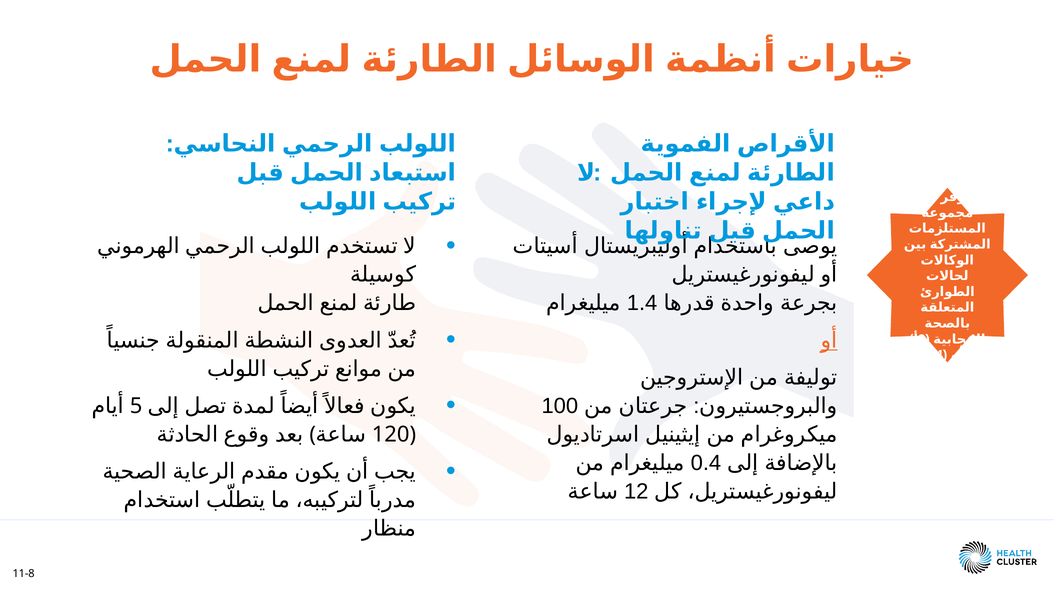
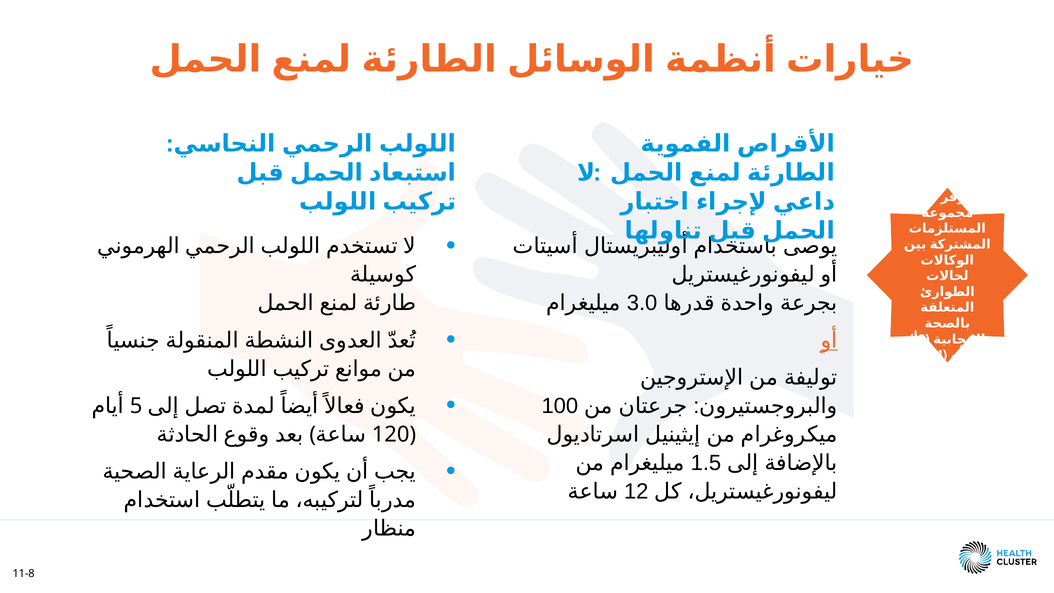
1.4: 1.4 -> 3.0
0.4: 0.4 -> 1.5
